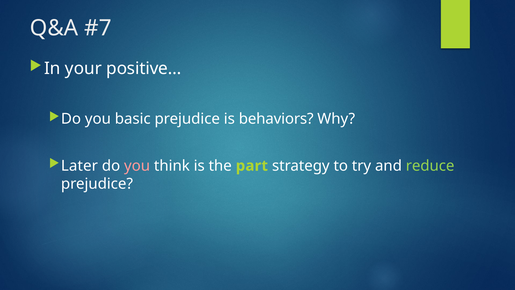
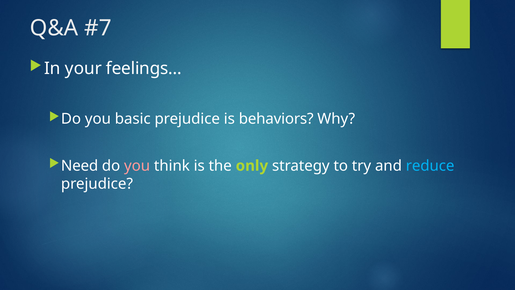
positive…: positive… -> feelings…
Later: Later -> Need
part: part -> only
reduce colour: light green -> light blue
